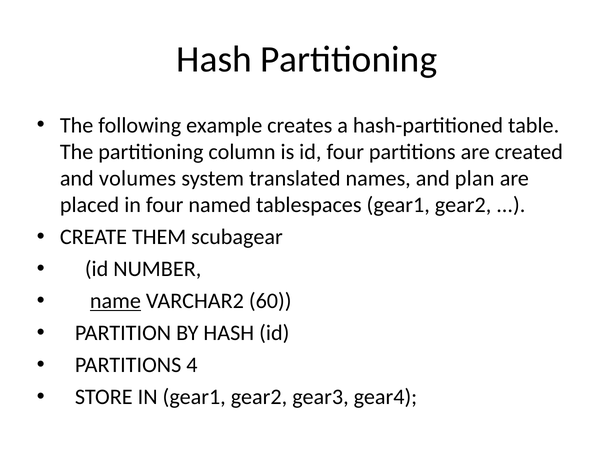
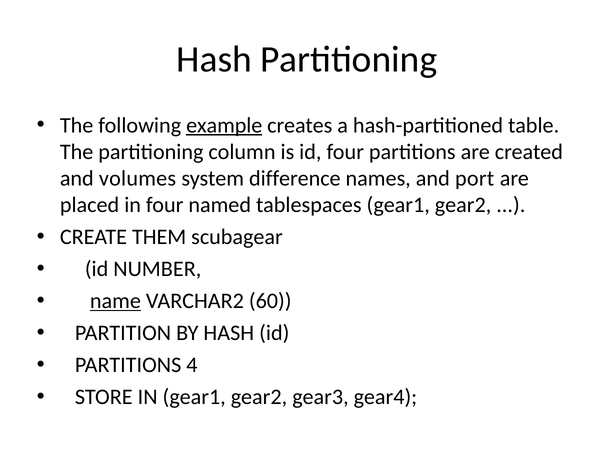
example underline: none -> present
translated: translated -> difference
plan: plan -> port
